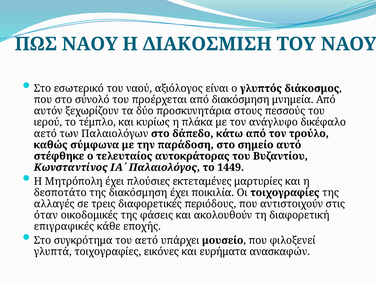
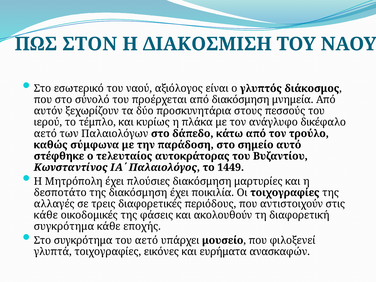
ΠΩΣ ΝΑΟΥ: ΝΑΟΥ -> ΣΤΟΝ
πλούσιες εκτεταμένες: εκτεταμένες -> διακόσμηση
όταν at (46, 215): όταν -> κάθε
επιγραφικές at (64, 226): επιγραφικές -> συγκρότημα
